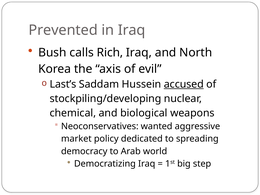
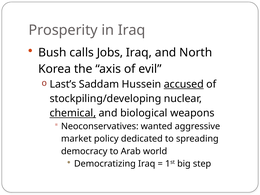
Prevented: Prevented -> Prosperity
Rich: Rich -> Jobs
chemical underline: none -> present
